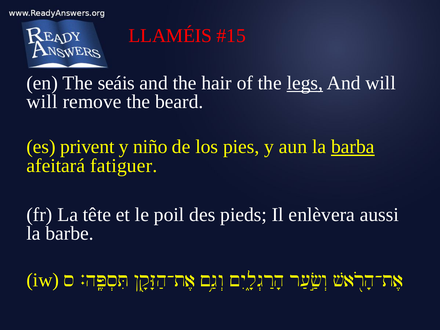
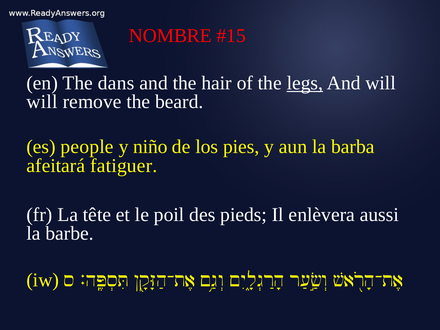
LLAMÉIS: LLAMÉIS -> NOMBRE
seáis: seáis -> dans
privent: privent -> people
barba underline: present -> none
